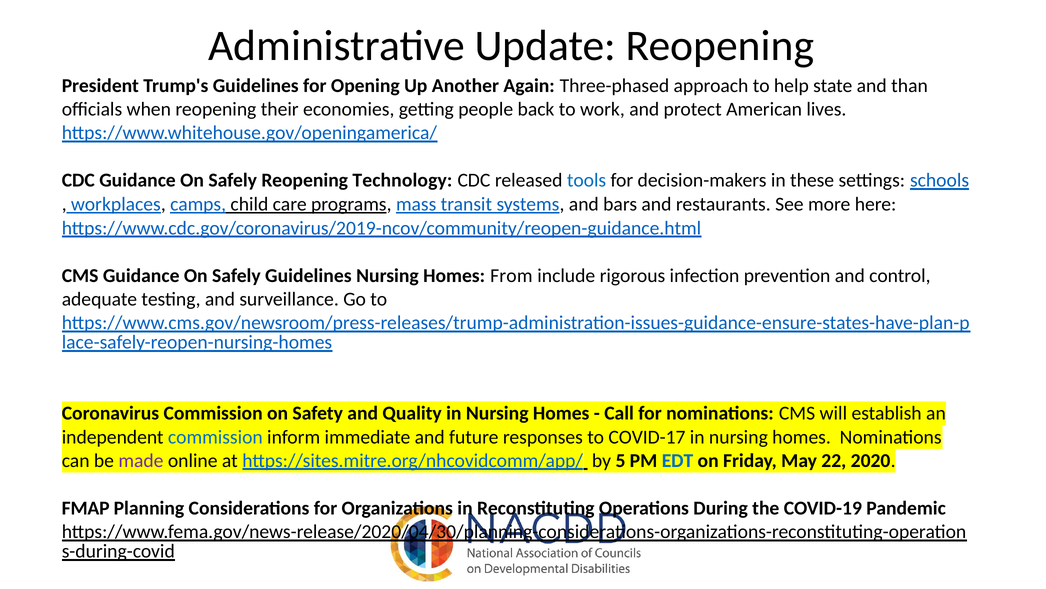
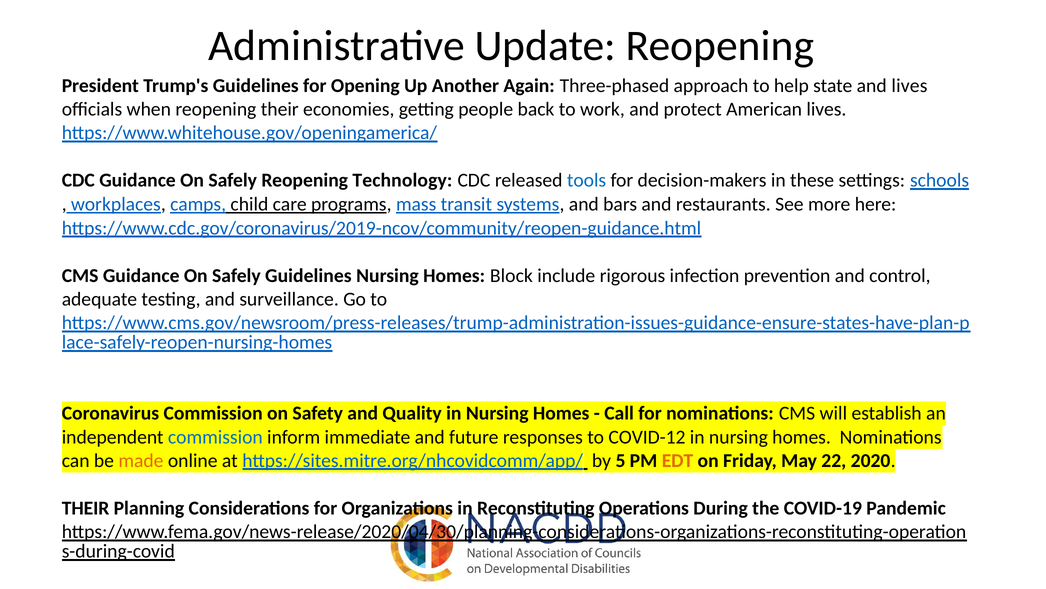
and than: than -> lives
From: From -> Block
COVID-17: COVID-17 -> COVID-12
made colour: purple -> orange
EDT colour: blue -> orange
FMAP at (86, 508): FMAP -> THEIR
